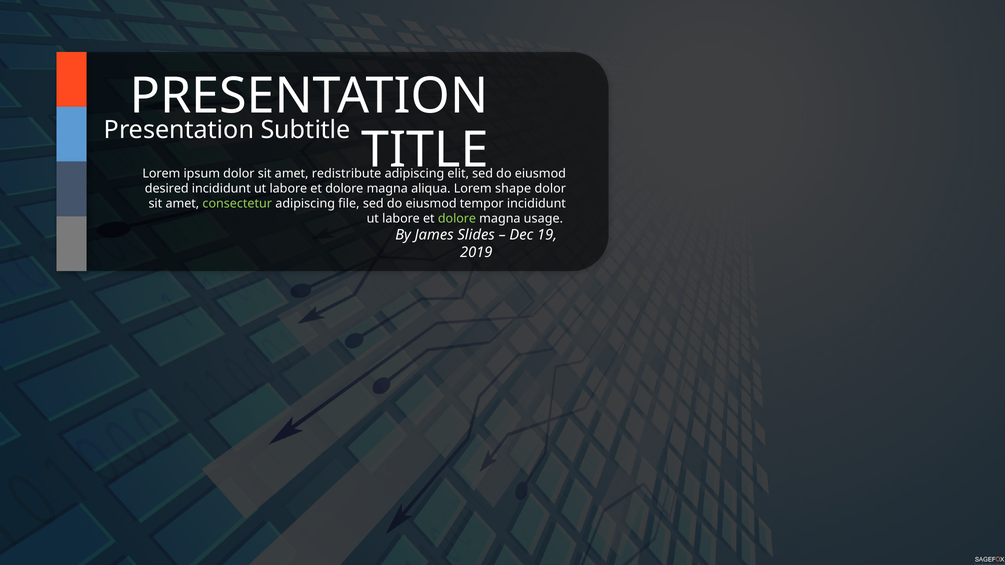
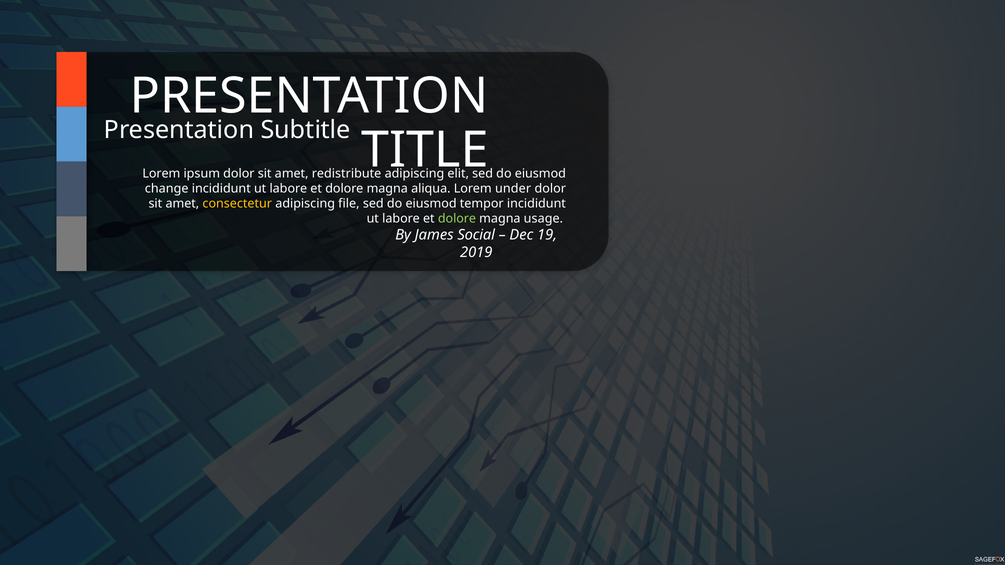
desired: desired -> change
shape: shape -> under
consectetur colour: light green -> yellow
Slides: Slides -> Social
